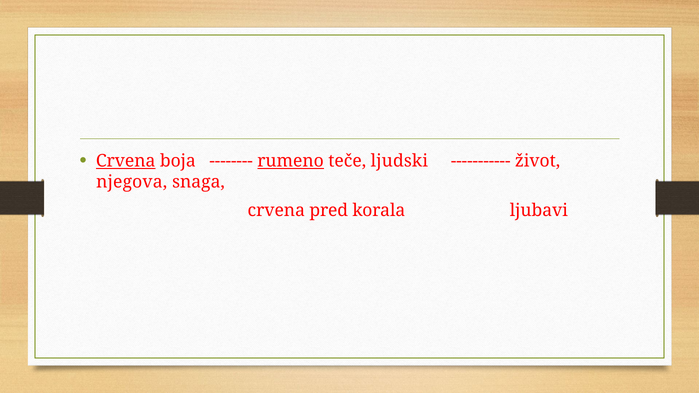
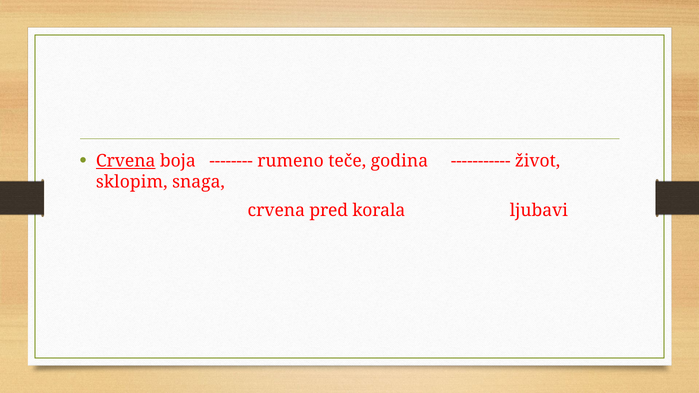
rumeno underline: present -> none
ljudski: ljudski -> godina
njegova: njegova -> sklopim
